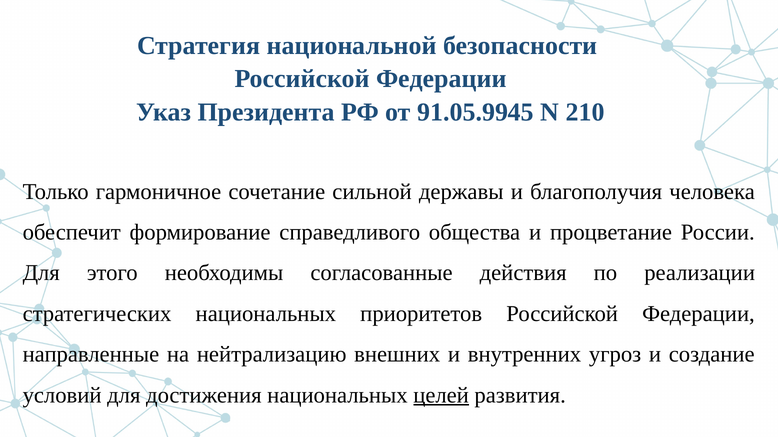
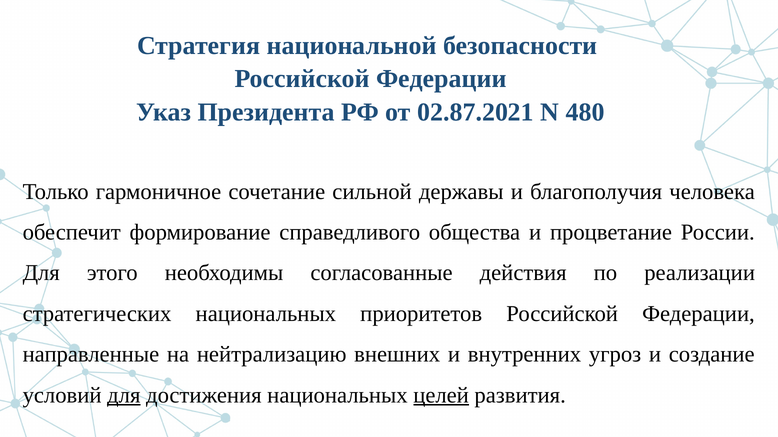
91.05.9945: 91.05.9945 -> 02.87.2021
210: 210 -> 480
для at (124, 396) underline: none -> present
